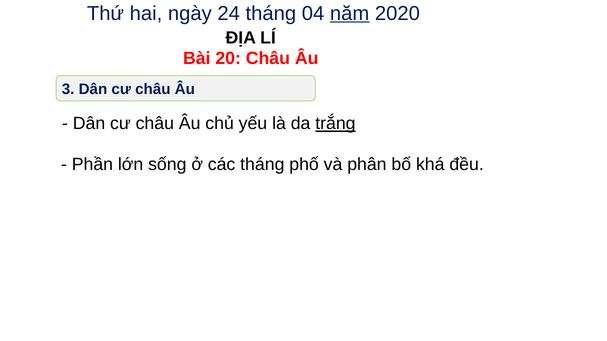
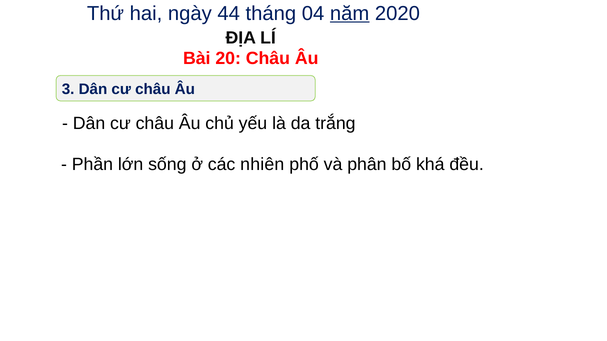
24: 24 -> 44
trắng underline: present -> none
các tháng: tháng -> nhiên
